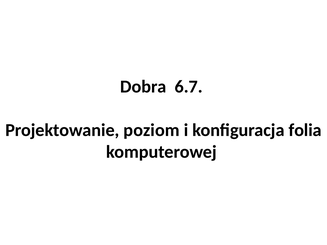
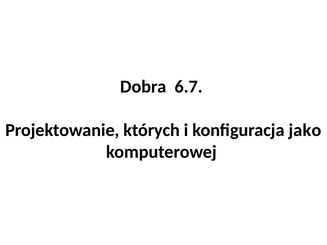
poziom: poziom -> których
folia: folia -> jako
